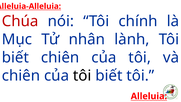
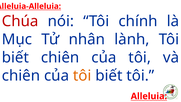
tôi at (82, 75) colour: black -> orange
